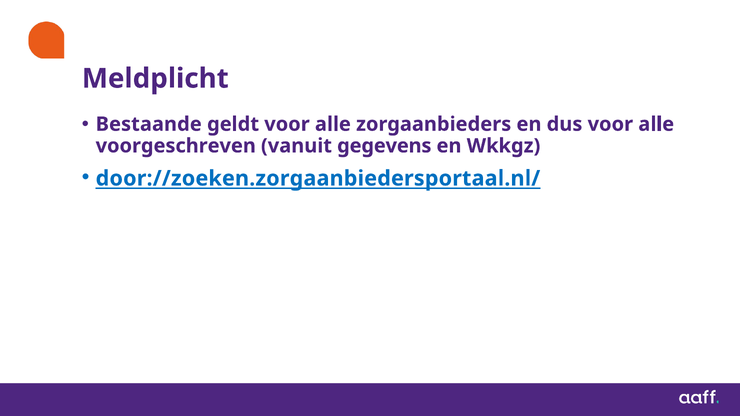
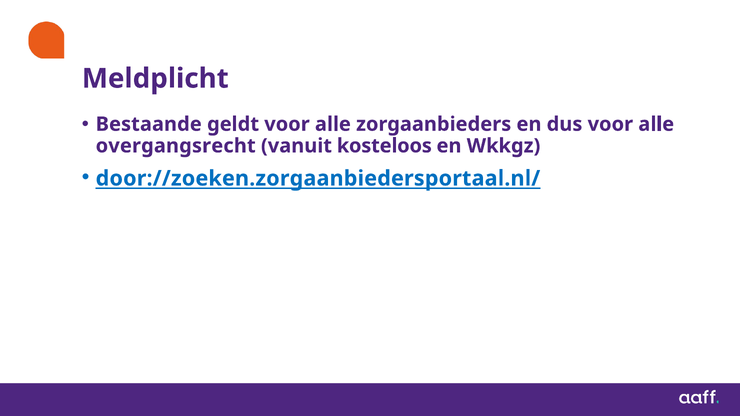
voorgeschreven: voorgeschreven -> overgangsrecht
gegevens: gegevens -> kosteloos
